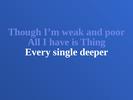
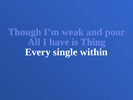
deeper: deeper -> within
